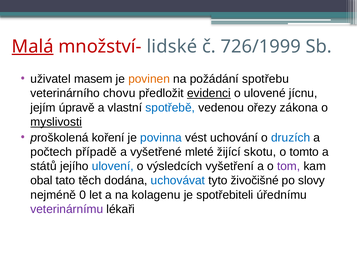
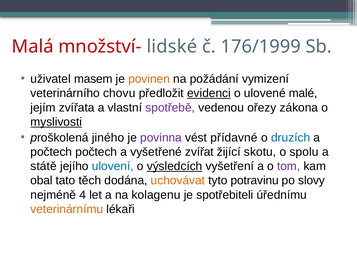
Malá underline: present -> none
726/1999: 726/1999 -> 176/1999
spotřebu: spotřebu -> vymizení
jícnu: jícnu -> malé
úpravě: úpravě -> zvířata
spotřebě colour: blue -> purple
koření: koření -> jiného
povinna colour: blue -> purple
uchování: uchování -> přídavné
počtech případě: případě -> počtech
mleté: mleté -> zvířat
tomto: tomto -> spolu
států: států -> státě
výsledcích underline: none -> present
uchovávat colour: blue -> orange
živočišné: živočišné -> potravinu
0: 0 -> 4
veterinárnímu colour: purple -> orange
